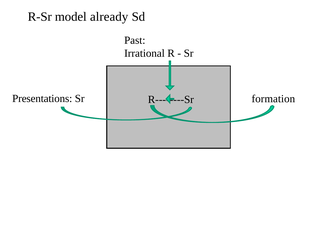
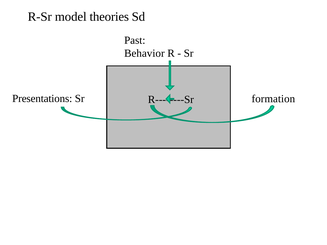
already: already -> theories
Irrational: Irrational -> Behavior
